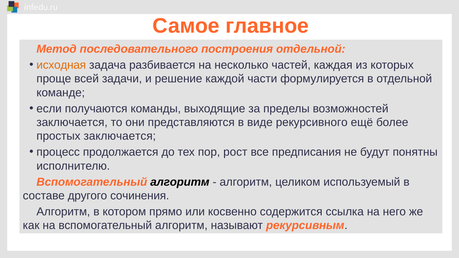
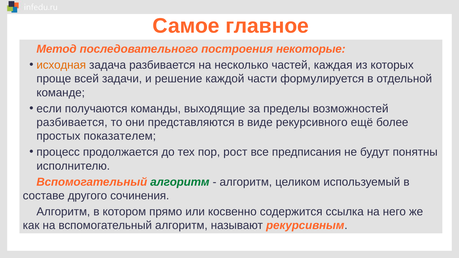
построения отдельной: отдельной -> некоторые
заключается at (72, 122): заключается -> разбивается
простых заключается: заключается -> показателем
алгоритм at (180, 182) colour: black -> green
